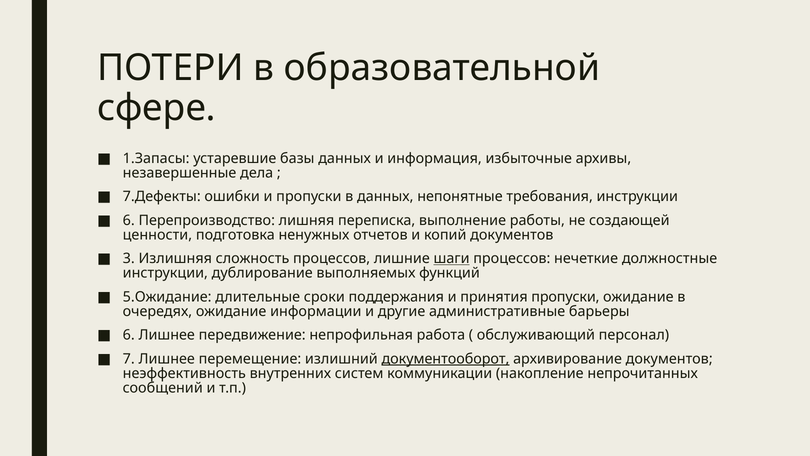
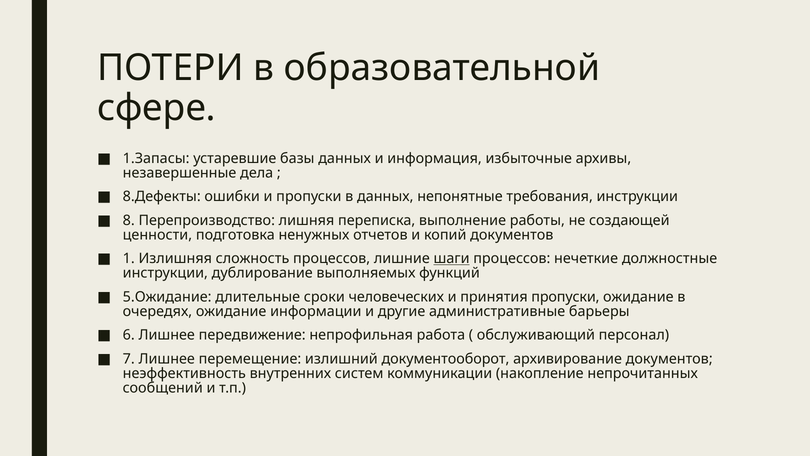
7.Дефекты: 7.Дефекты -> 8.Дефекты
6 at (129, 220): 6 -> 8
3: 3 -> 1
поддержания: поддержания -> человеческих
документооборот underline: present -> none
